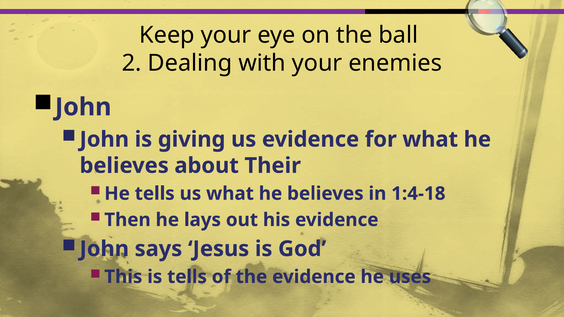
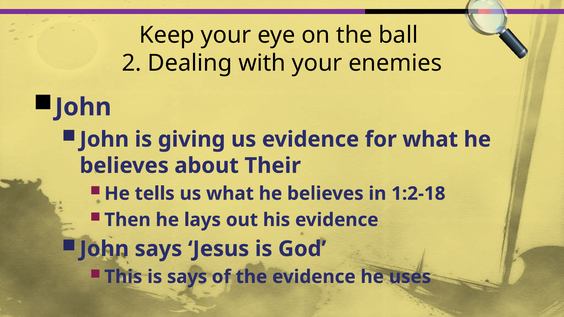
1:4-18: 1:4-18 -> 1:2-18
is tells: tells -> says
